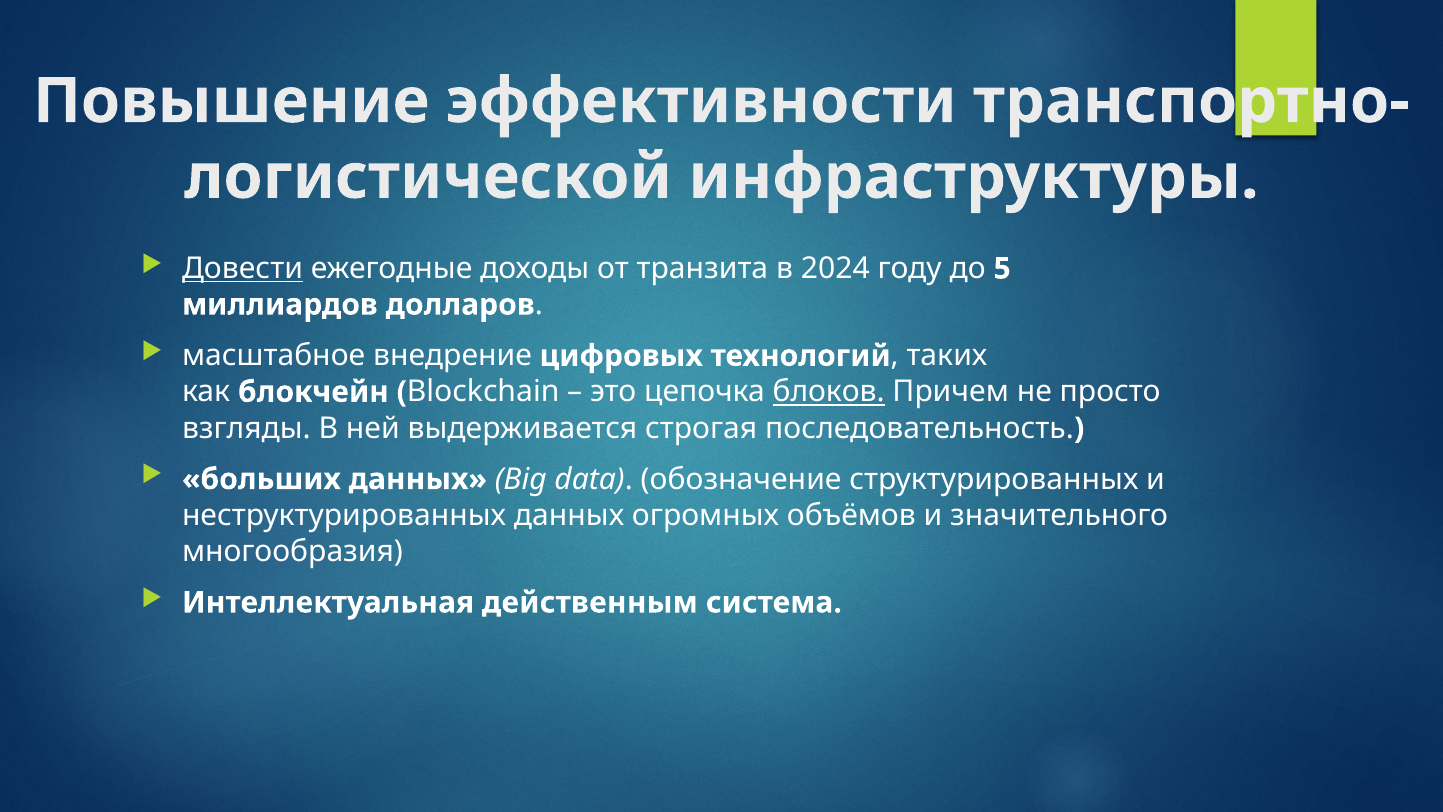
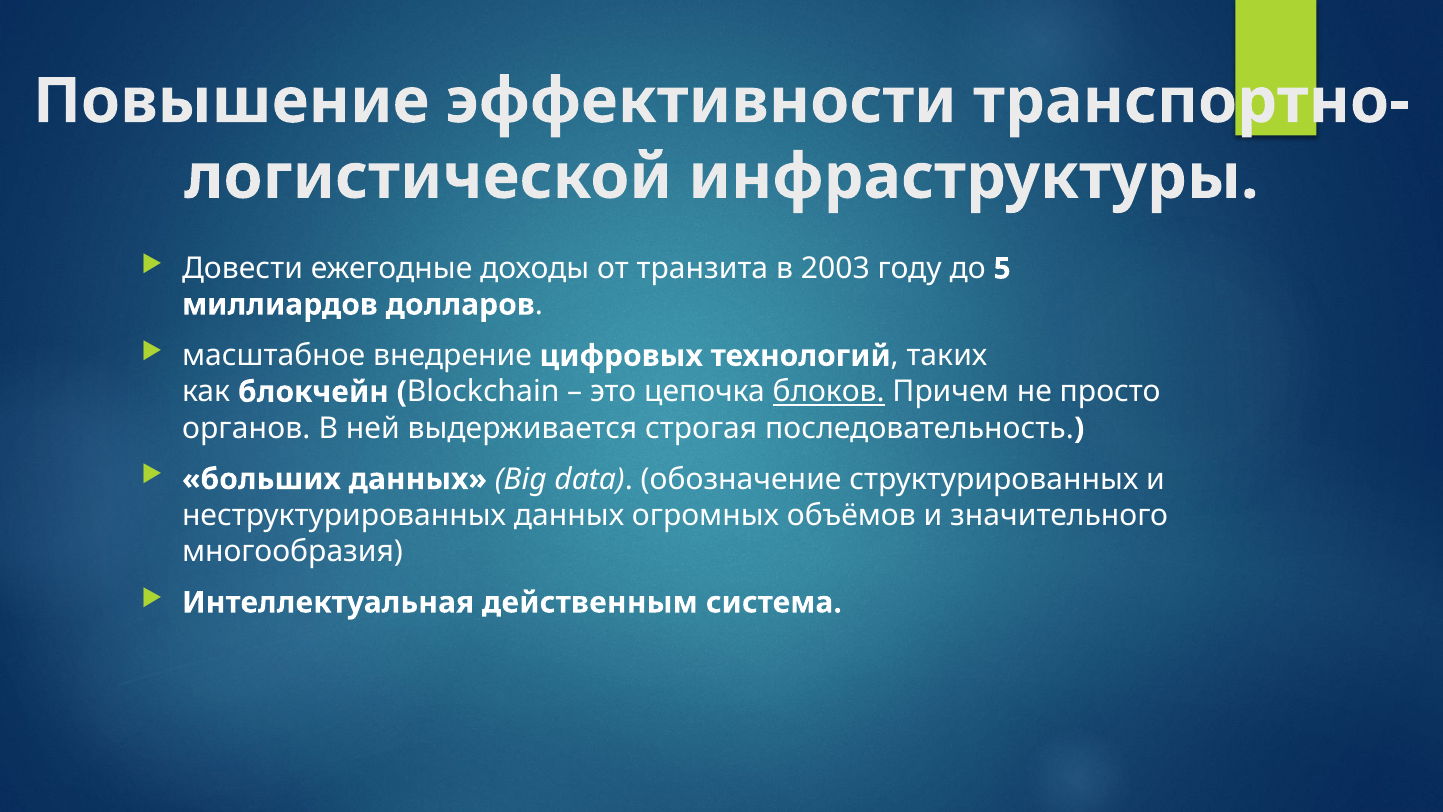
Довести underline: present -> none
2024: 2024 -> 2003
взгляды: взгляды -> органов
